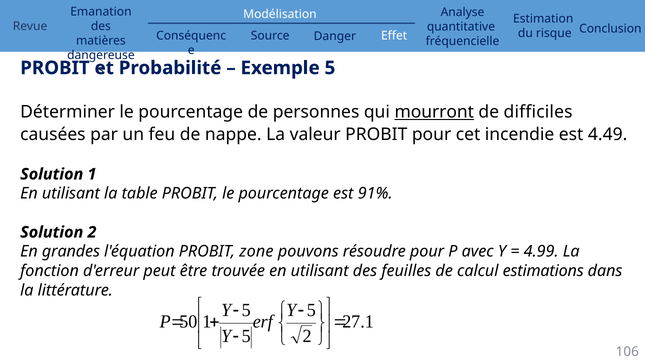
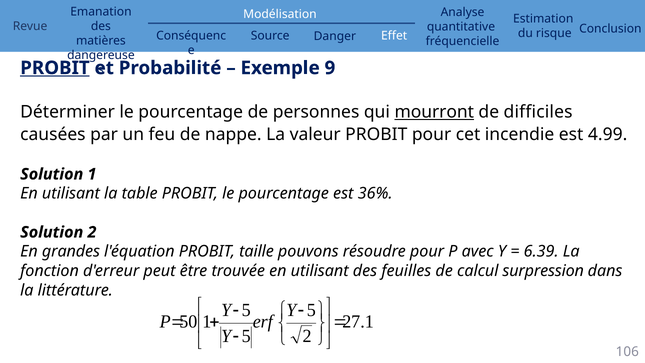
PROBIT at (55, 68) underline: none -> present
Exemple 5: 5 -> 9
4.49: 4.49 -> 4.99
91%: 91% -> 36%
zone: zone -> taille
4.99: 4.99 -> 6.39
estimations: estimations -> surpression
